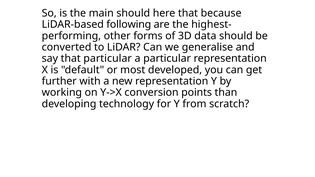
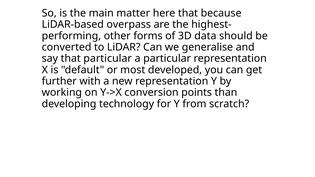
main should: should -> matter
following: following -> overpass
